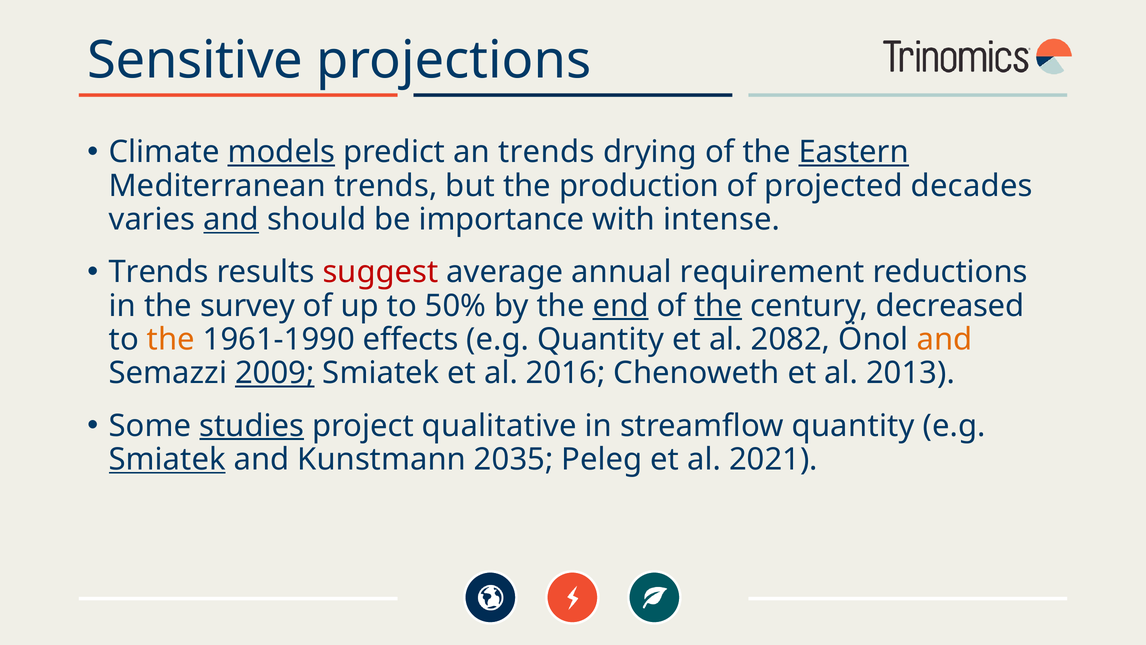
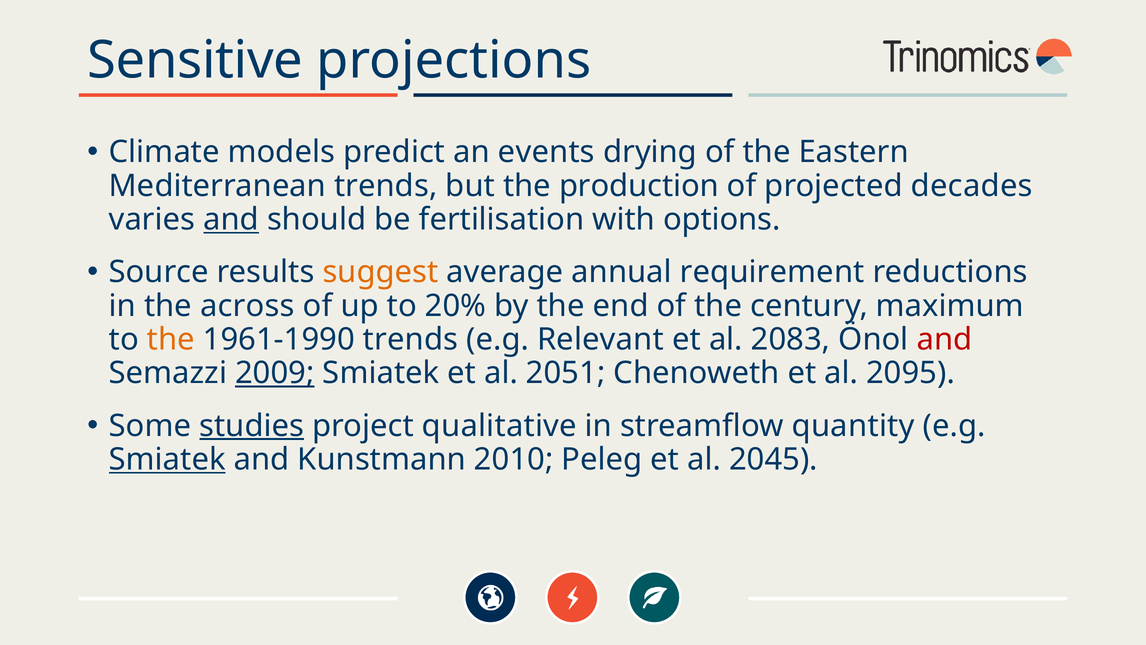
models underline: present -> none
an trends: trends -> events
Eastern underline: present -> none
importance: importance -> fertilisation
intense: intense -> options
Trends at (159, 272): Trends -> Source
suggest colour: red -> orange
survey: survey -> across
50%: 50% -> 20%
end underline: present -> none
the at (718, 306) underline: present -> none
decreased: decreased -> maximum
1961-1990 effects: effects -> trends
e.g Quantity: Quantity -> Relevant
2082: 2082 -> 2083
and at (944, 339) colour: orange -> red
2016: 2016 -> 2051
2013: 2013 -> 2095
2035: 2035 -> 2010
2021: 2021 -> 2045
